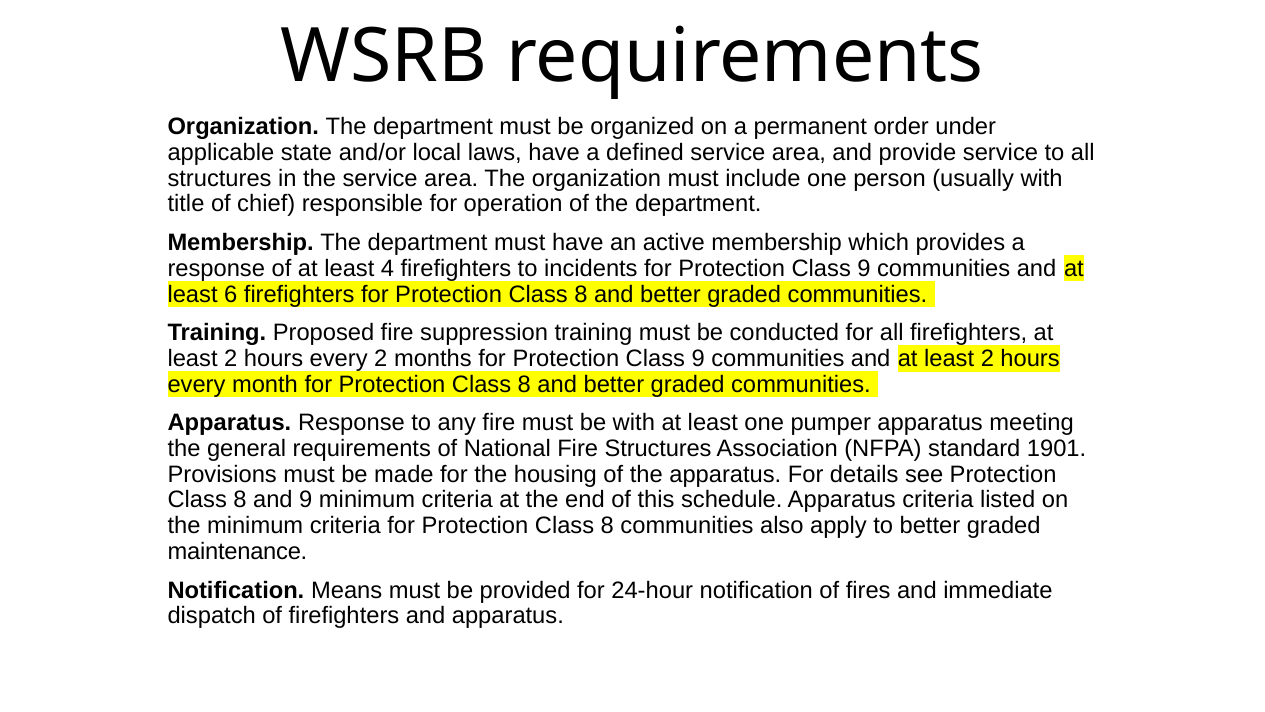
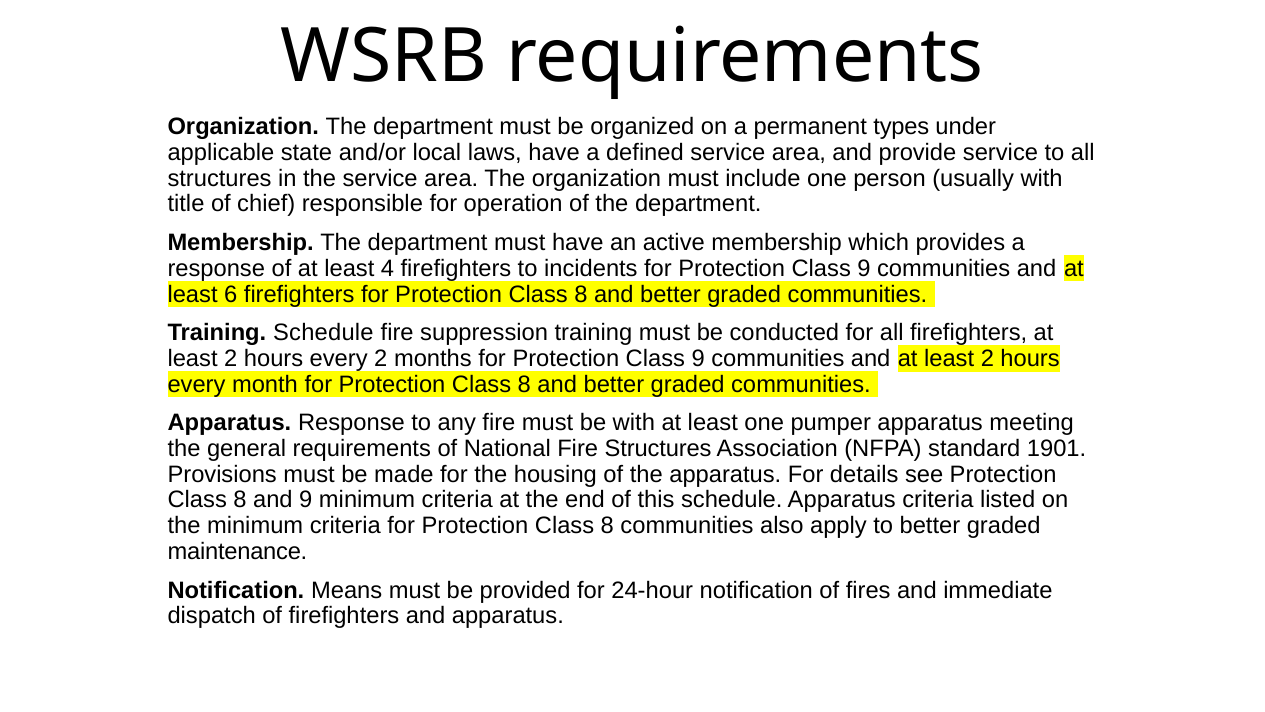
order: order -> types
Training Proposed: Proposed -> Schedule
